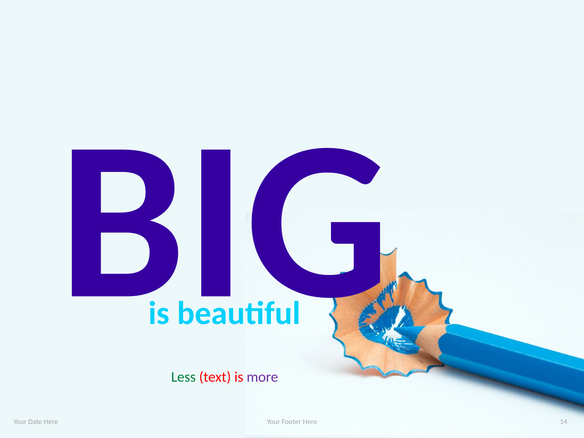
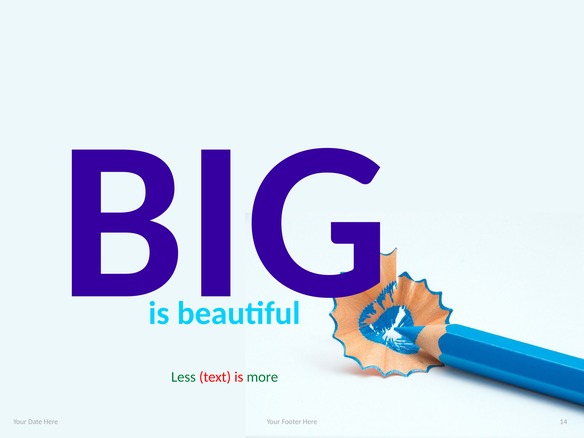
more colour: purple -> green
